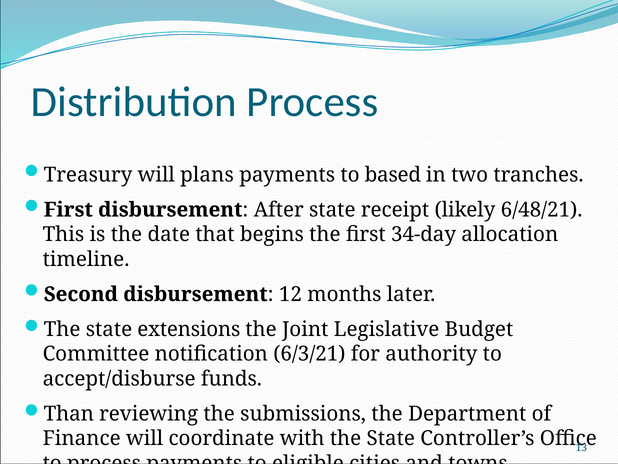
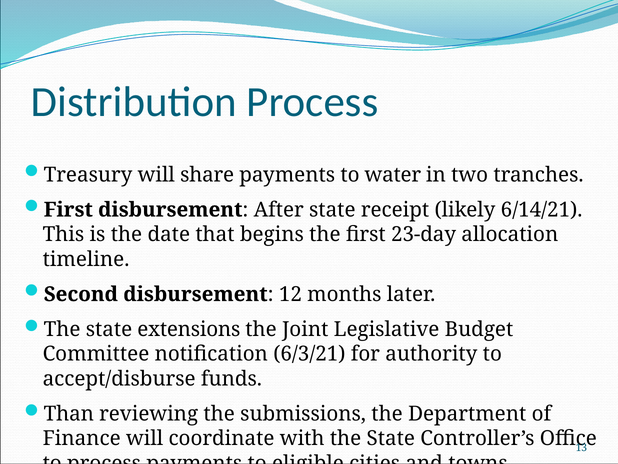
plans: plans -> share
based: based -> water
6/48/21: 6/48/21 -> 6/14/21
34-day: 34-day -> 23-day
